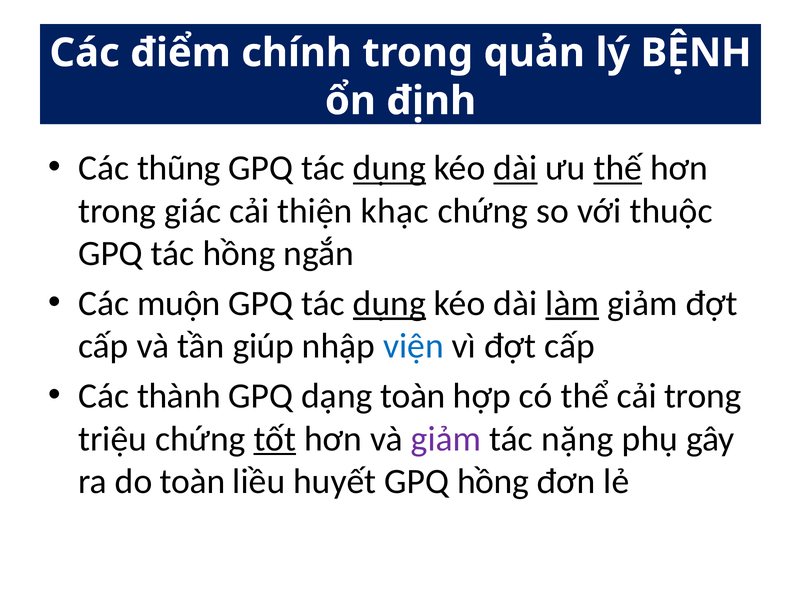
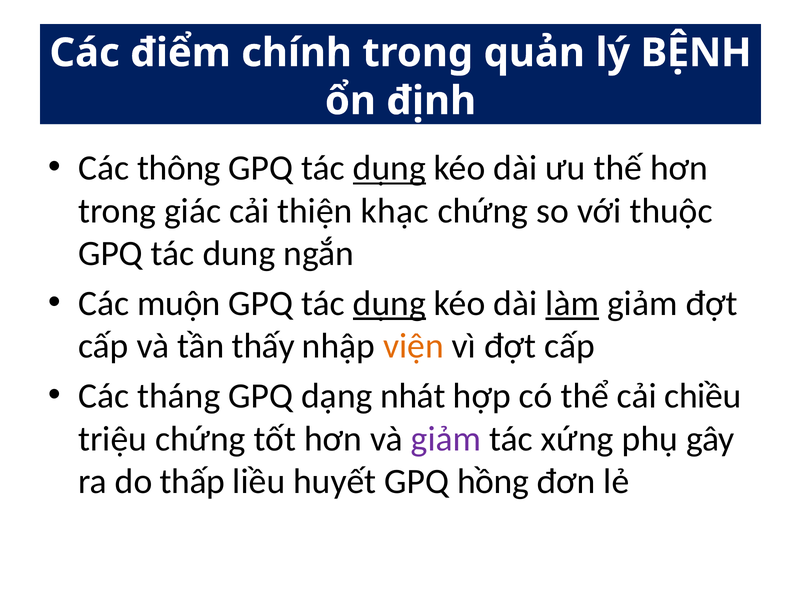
thũng: thũng -> thông
dài at (515, 168) underline: present -> none
thế underline: present -> none
tác hồng: hồng -> dung
giúp: giúp -> thấy
viện colour: blue -> orange
thành: thành -> tháng
dạng toàn: toàn -> nhát
cải trong: trong -> chiều
tốt underline: present -> none
nặng: nặng -> xứng
do toàn: toàn -> thấp
